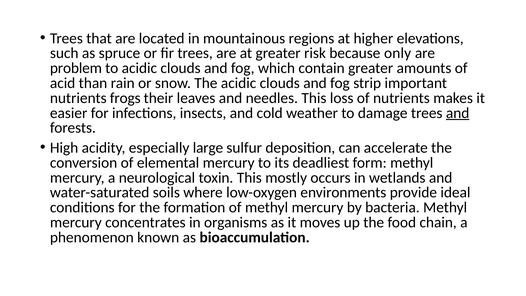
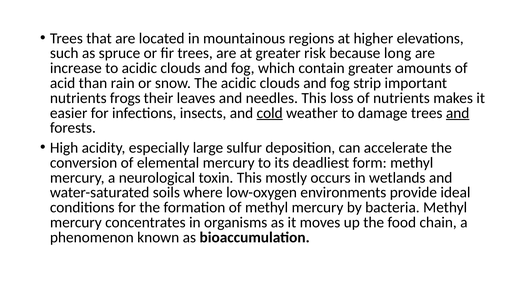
only: only -> long
problem: problem -> increase
cold underline: none -> present
